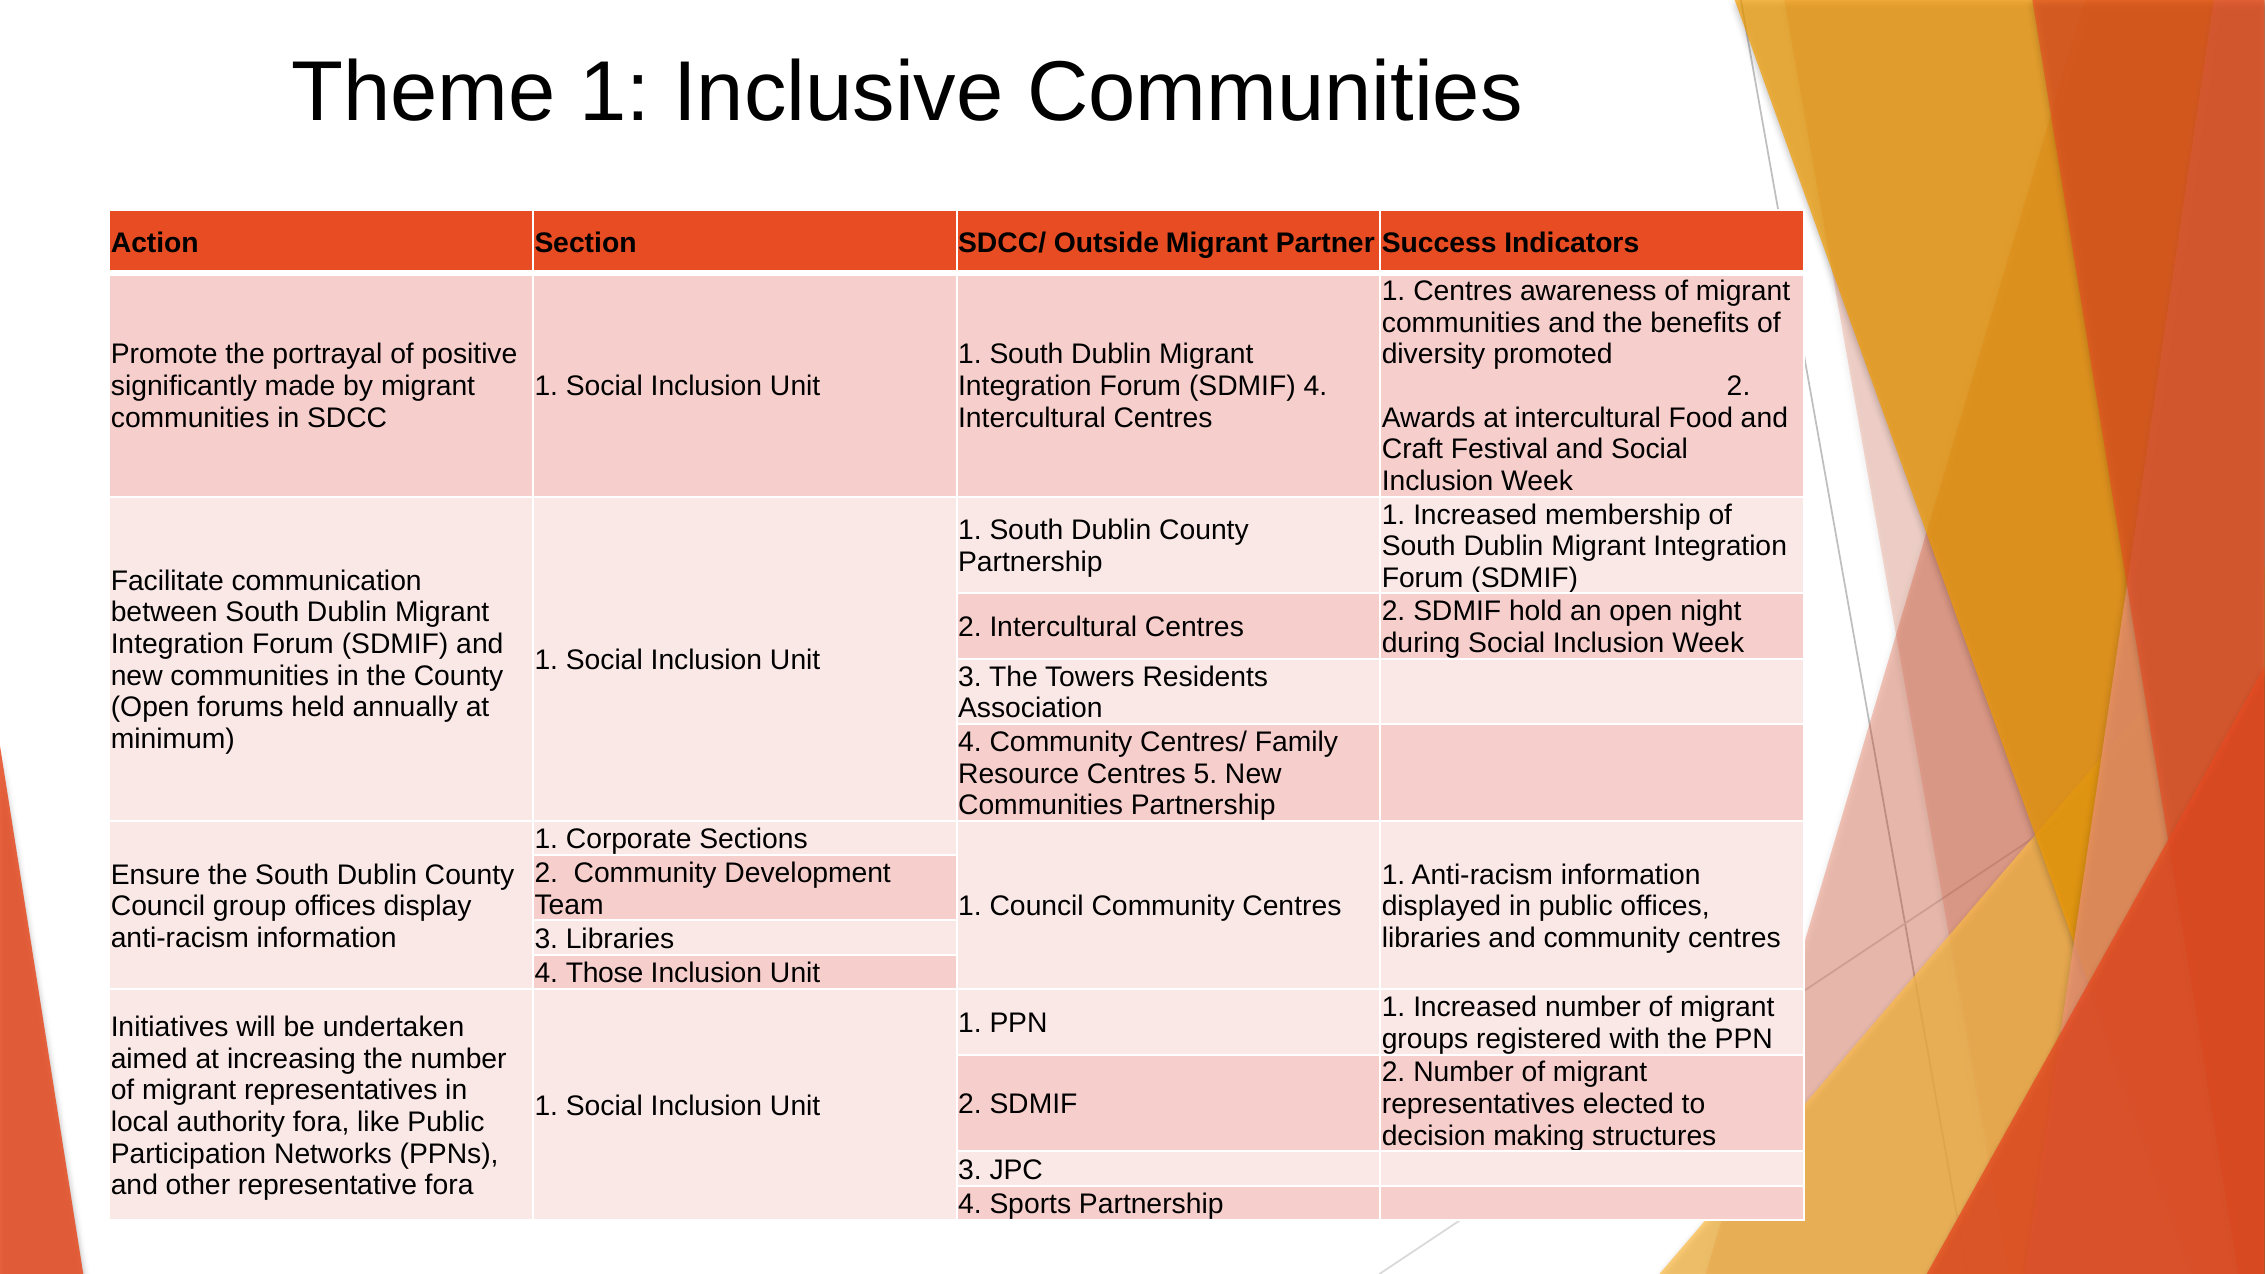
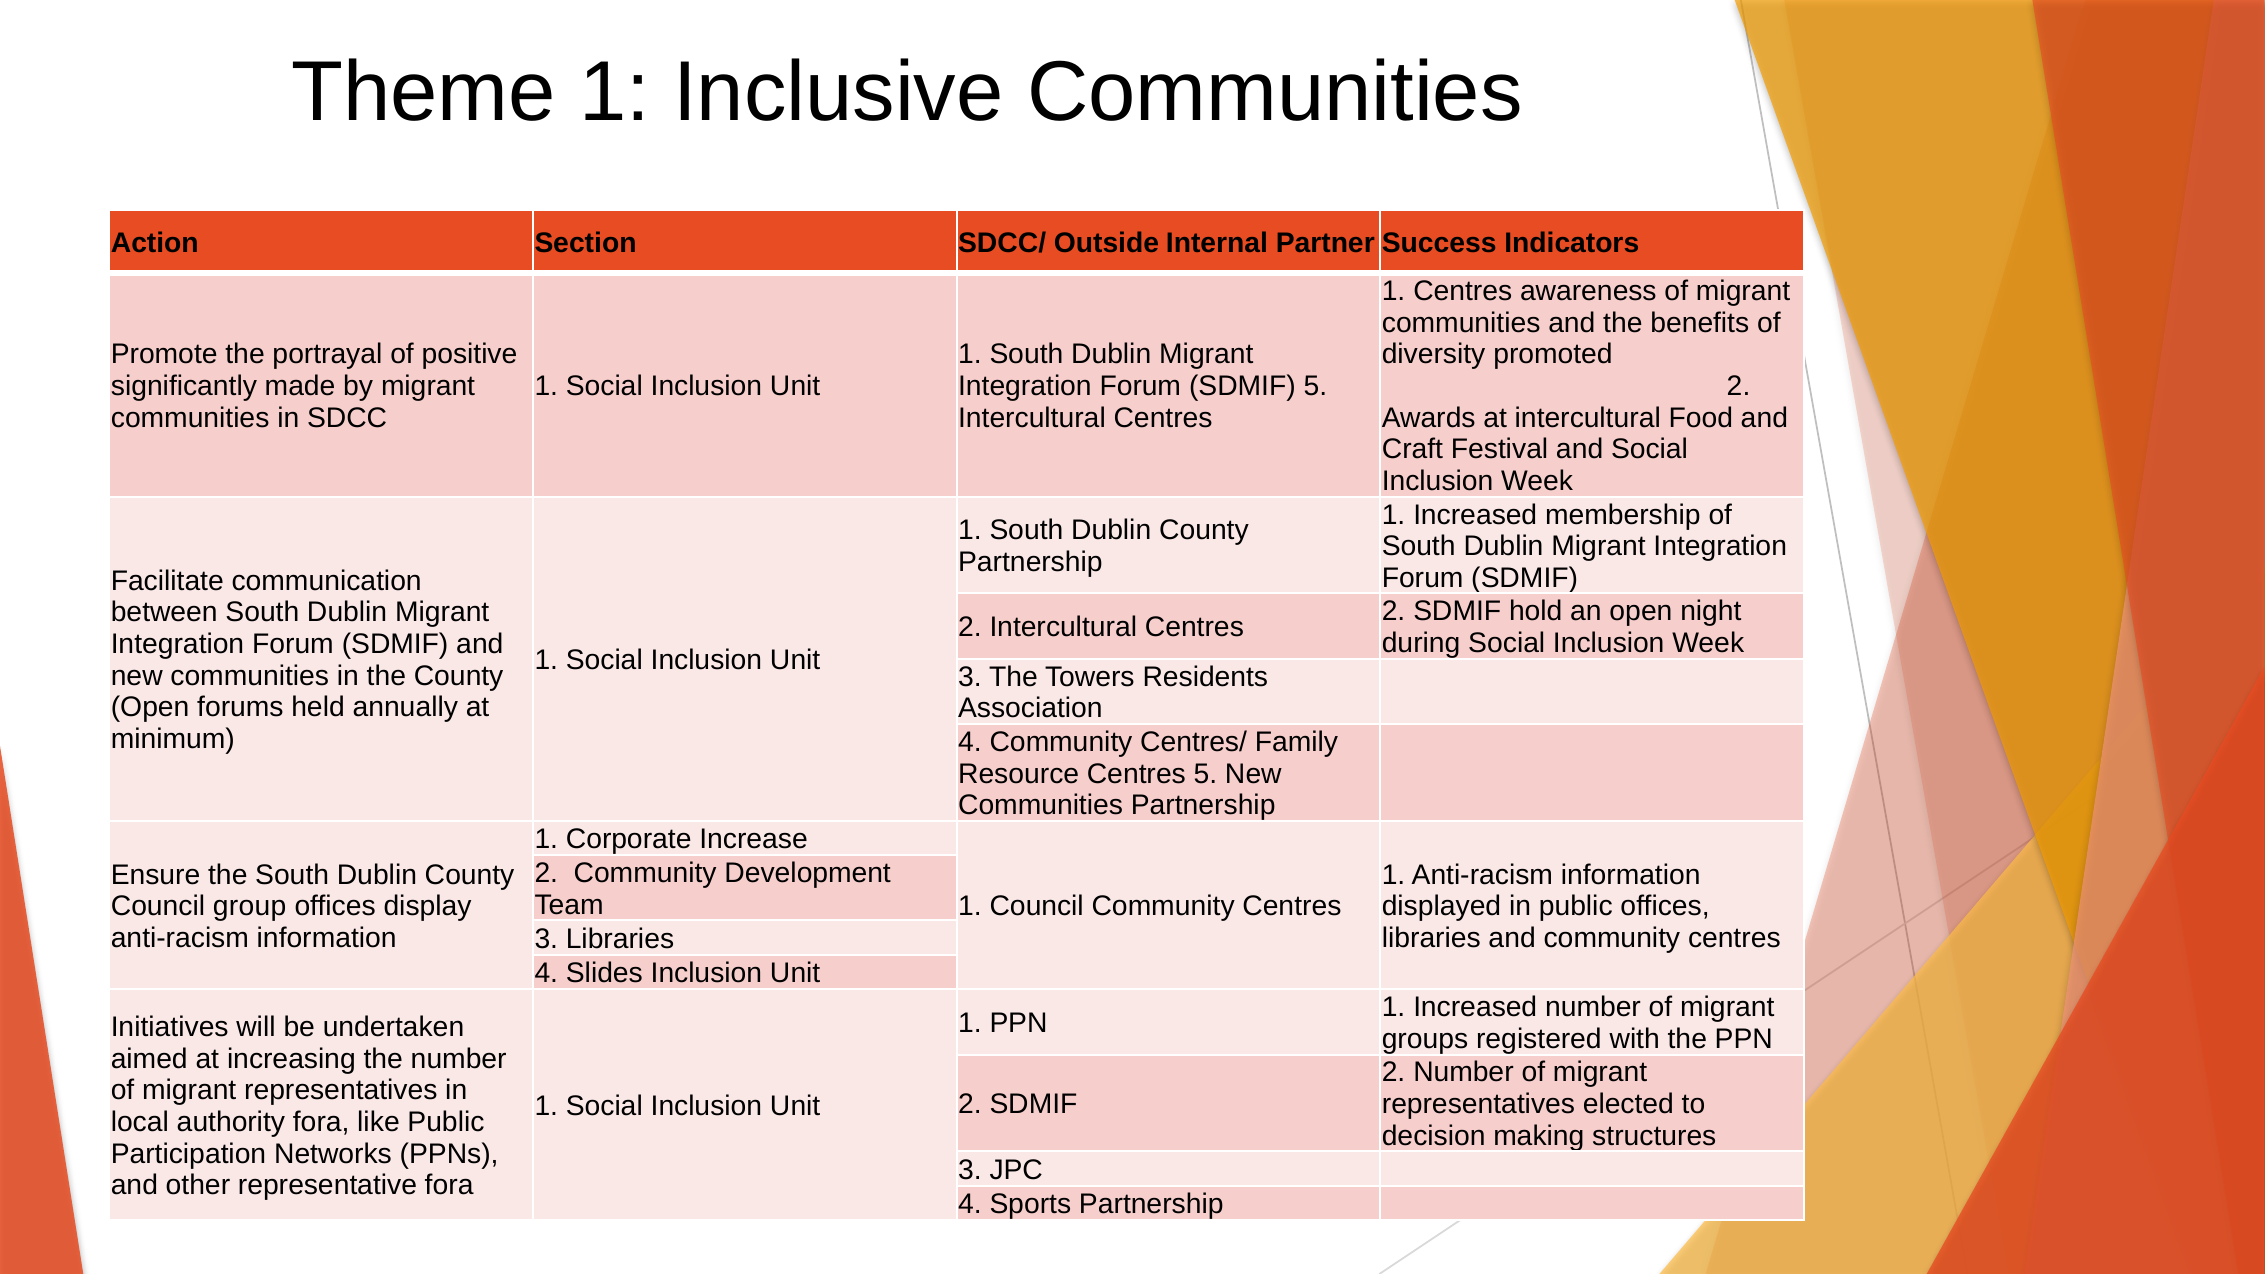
Outside Migrant: Migrant -> Internal
SDMIF 4: 4 -> 5
Sections: Sections -> Increase
Those: Those -> Slides
